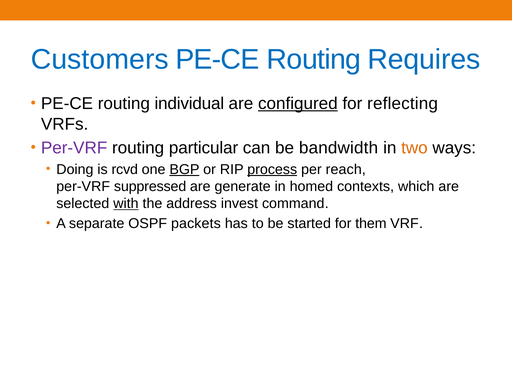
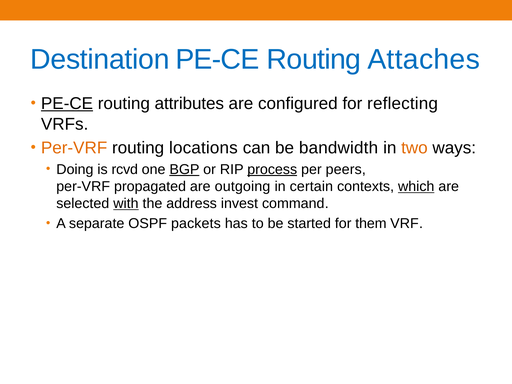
Customers: Customers -> Destination
Requires: Requires -> Attaches
PE-CE at (67, 104) underline: none -> present
individual: individual -> attributes
configured underline: present -> none
Per-VRF at (74, 148) colour: purple -> orange
particular: particular -> locations
reach: reach -> peers
suppressed: suppressed -> propagated
generate: generate -> outgoing
homed: homed -> certain
which underline: none -> present
